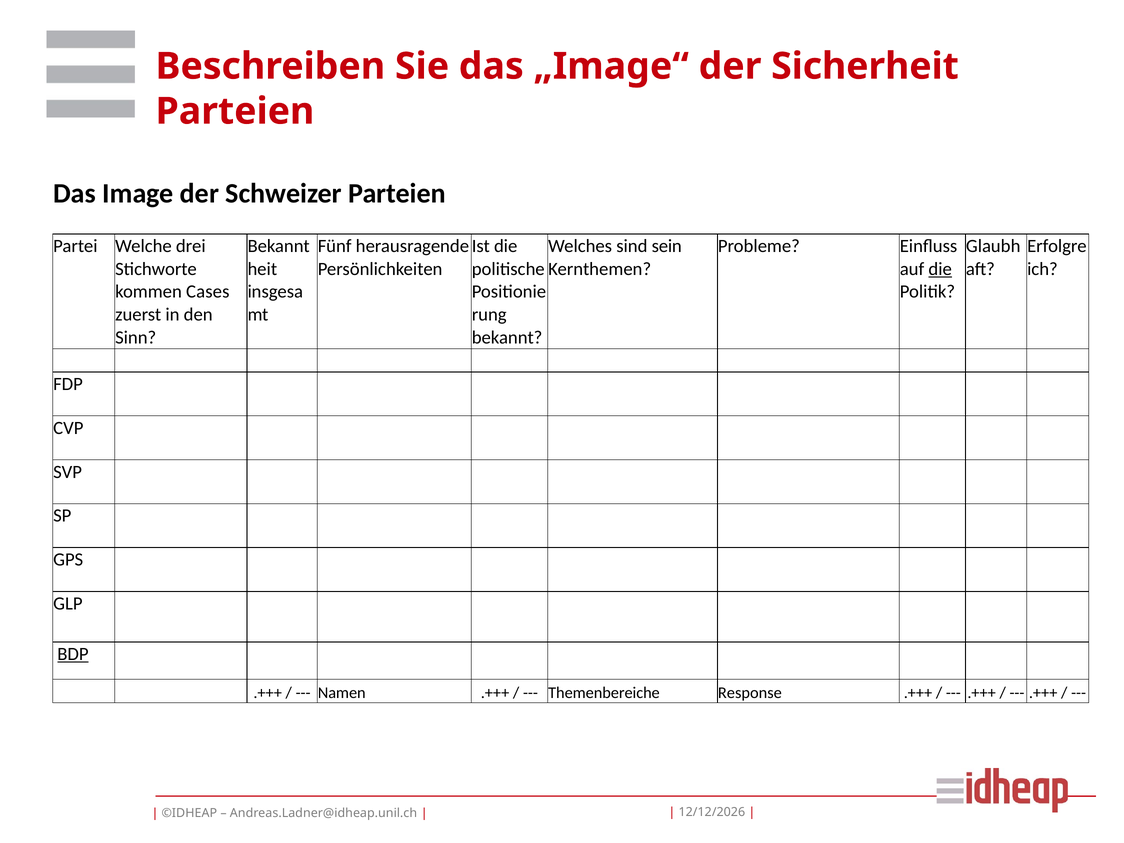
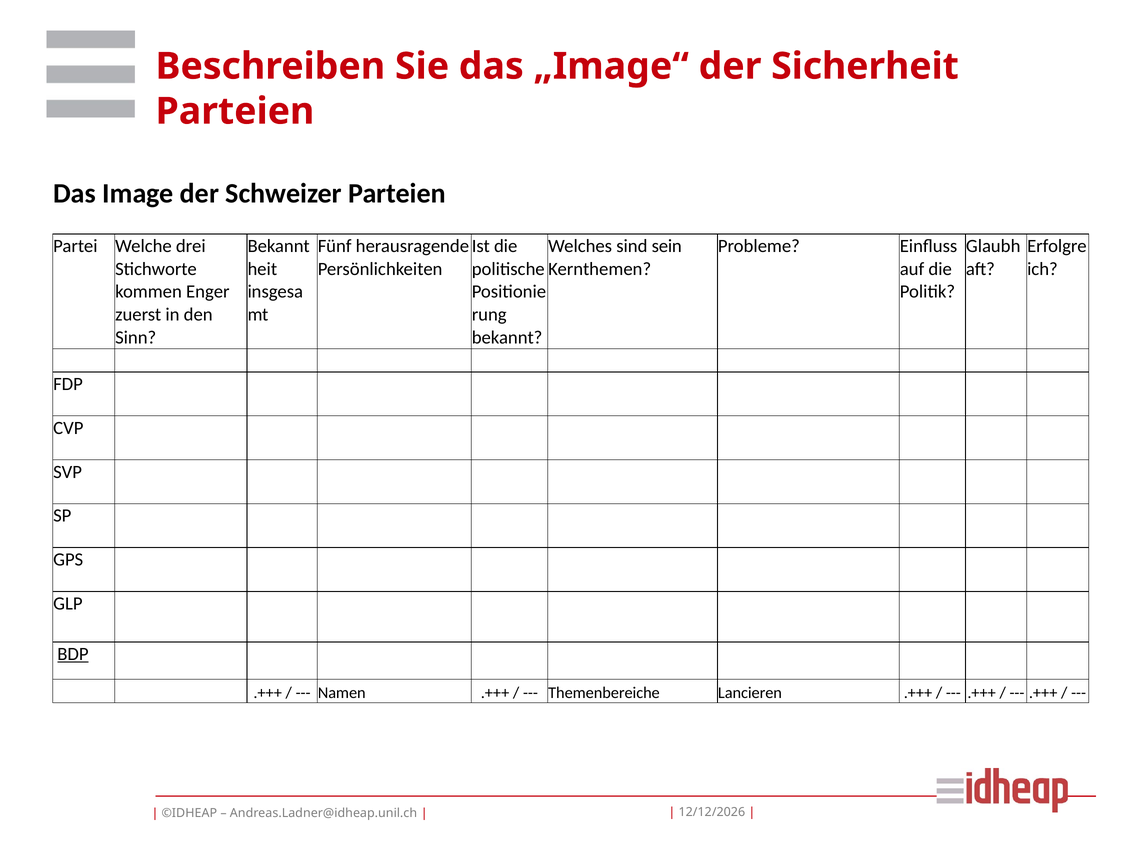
die at (940, 269) underline: present -> none
Cases: Cases -> Enger
Response: Response -> Lancieren
